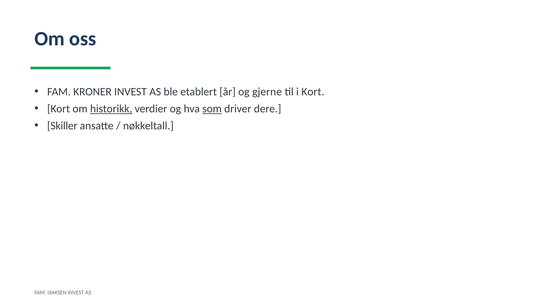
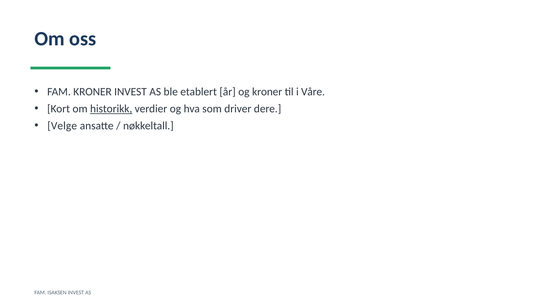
og gjerne: gjerne -> kroner
i Kort: Kort -> Våre
som underline: present -> none
Skiller: Skiller -> Velge
